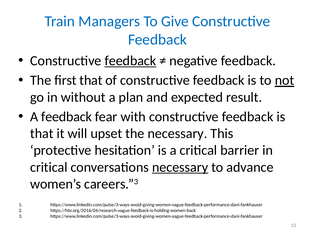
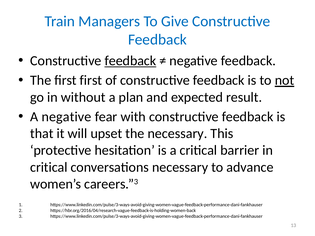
first that: that -> first
A feedback: feedback -> negative
necessary at (180, 167) underline: present -> none
